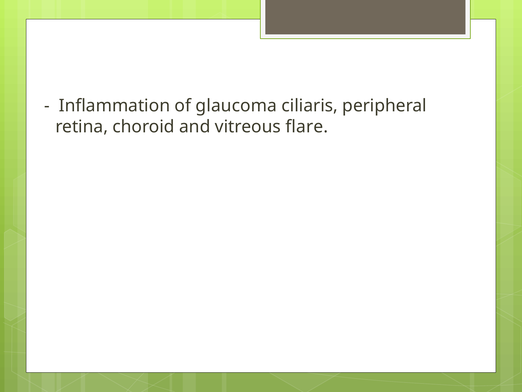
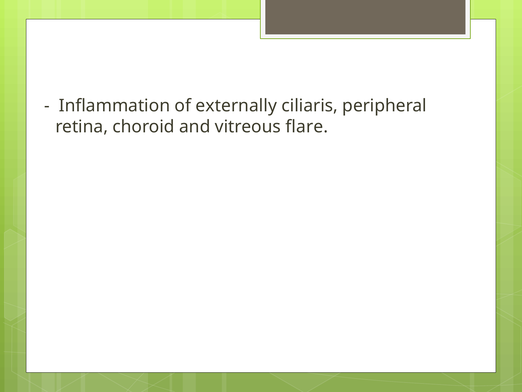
glaucoma: glaucoma -> externally
